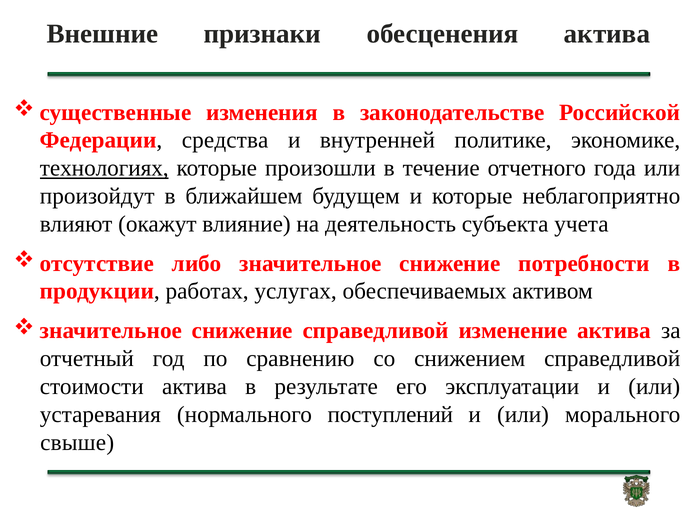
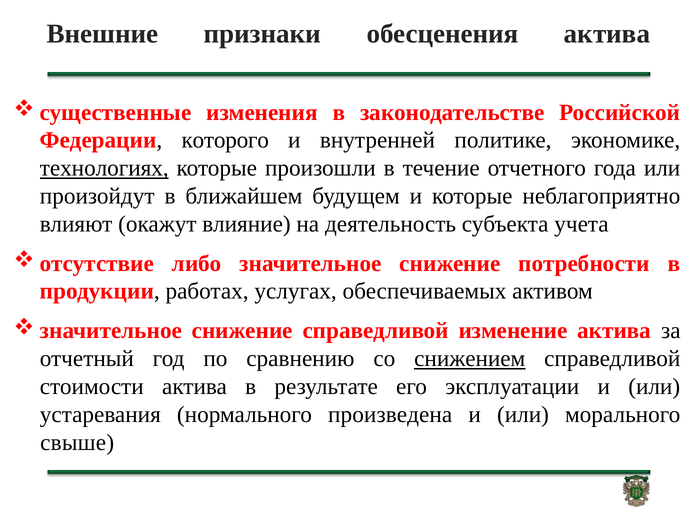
средства: средства -> которого
снижением underline: none -> present
поступлений: поступлений -> произведена
